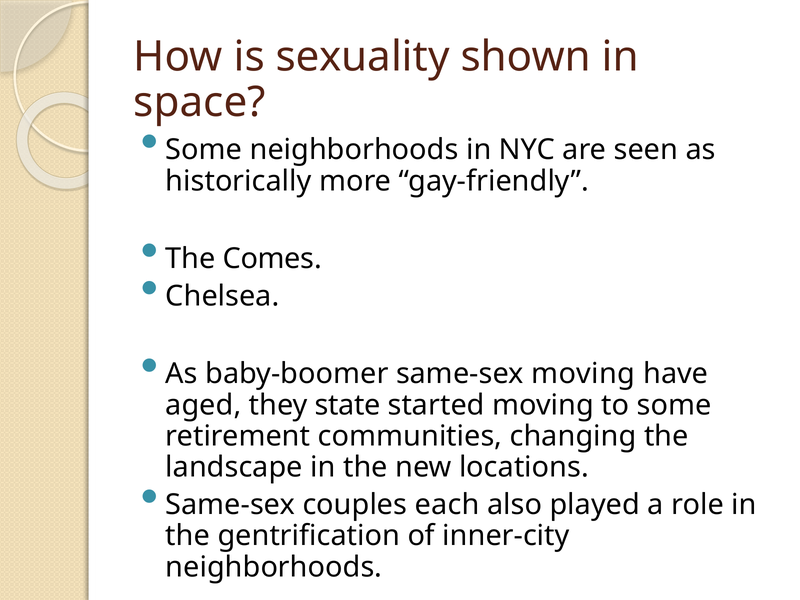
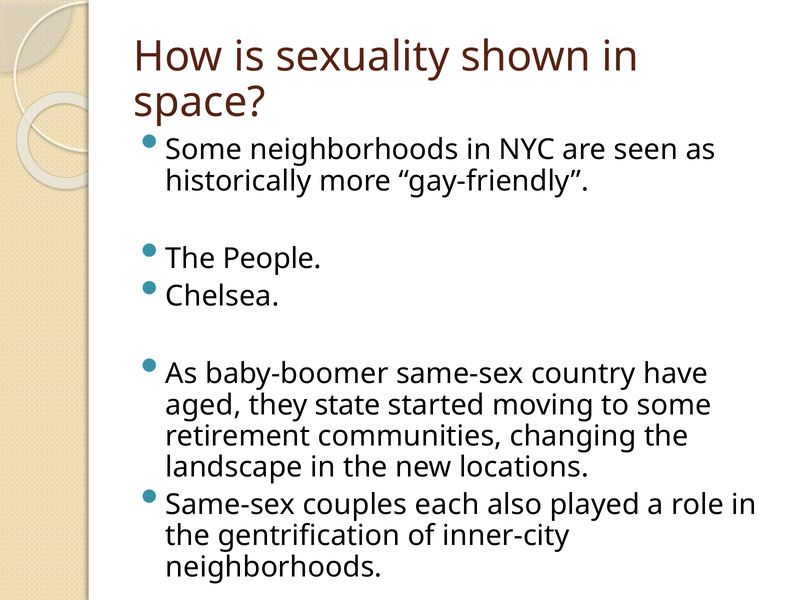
Comes: Comes -> People
same-sex moving: moving -> country
